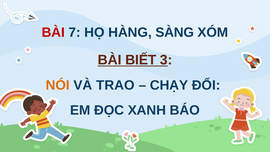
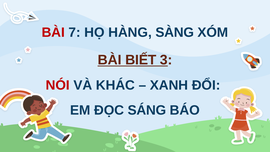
NÓI colour: orange -> red
TRAO: TRAO -> KHÁC
CHẠY: CHẠY -> XANH
XANH: XANH -> SÁNG
